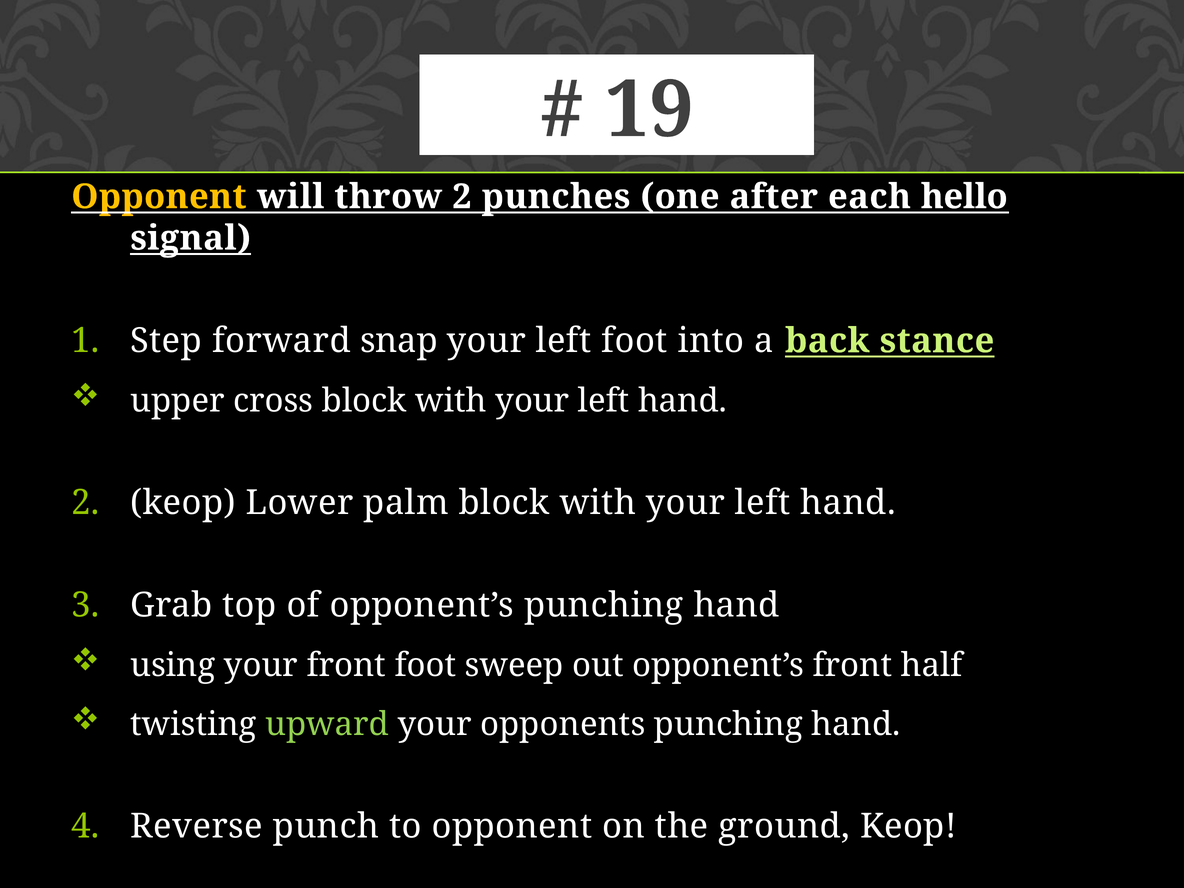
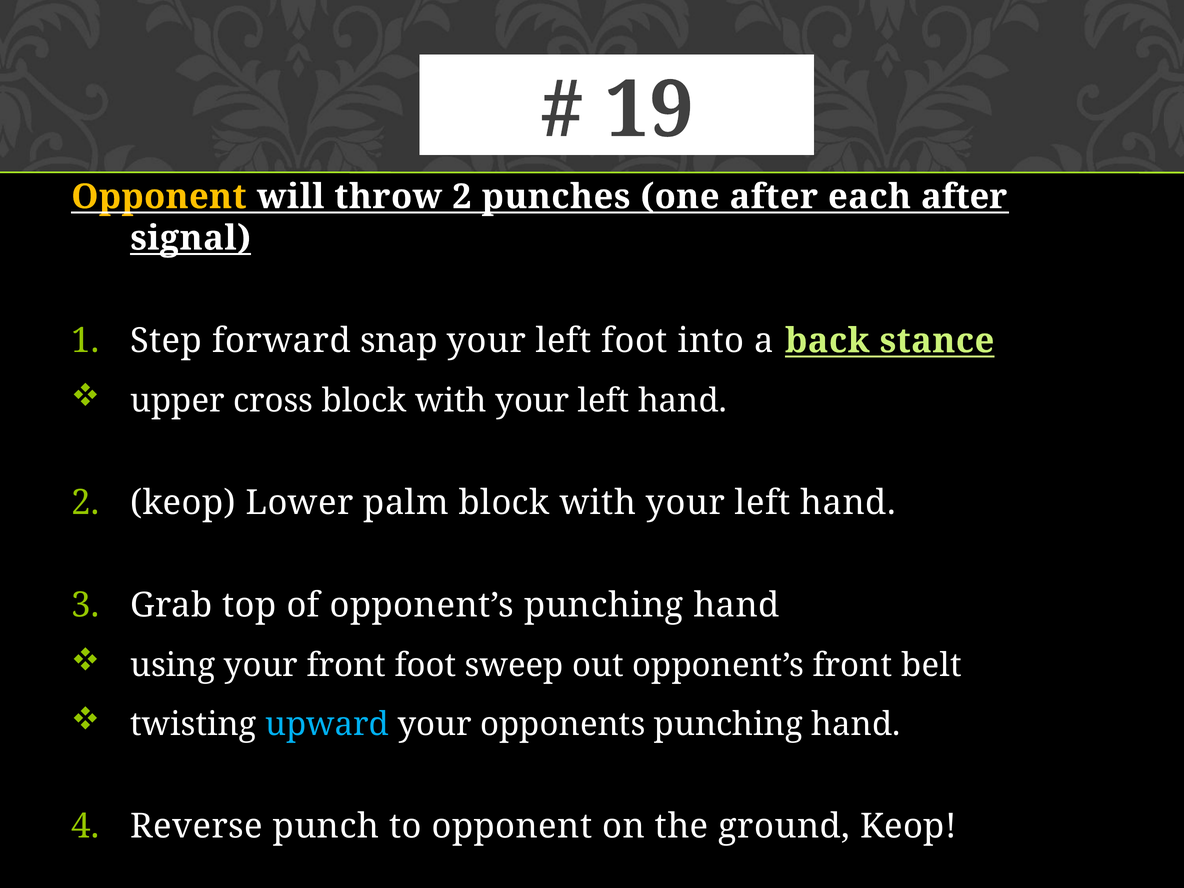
each hello: hello -> after
half: half -> belt
upward colour: light green -> light blue
